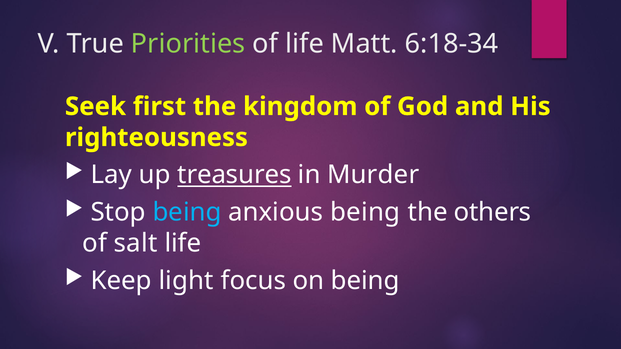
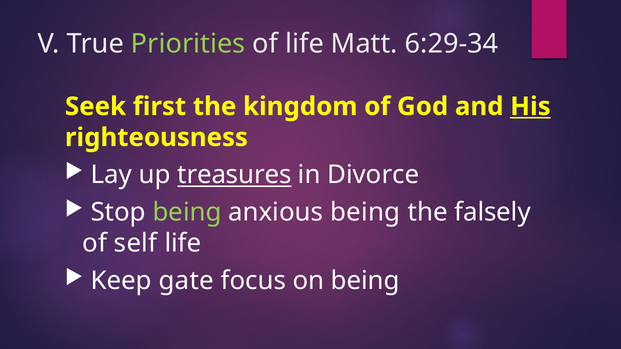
6:18-34: 6:18-34 -> 6:29-34
His underline: none -> present
Murder: Murder -> Divorce
being at (187, 213) colour: light blue -> light green
others: others -> falsely
salt: salt -> self
light: light -> gate
